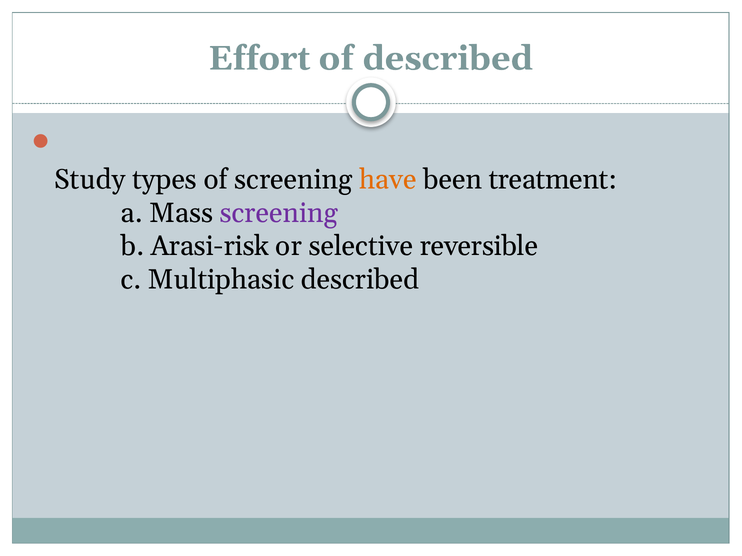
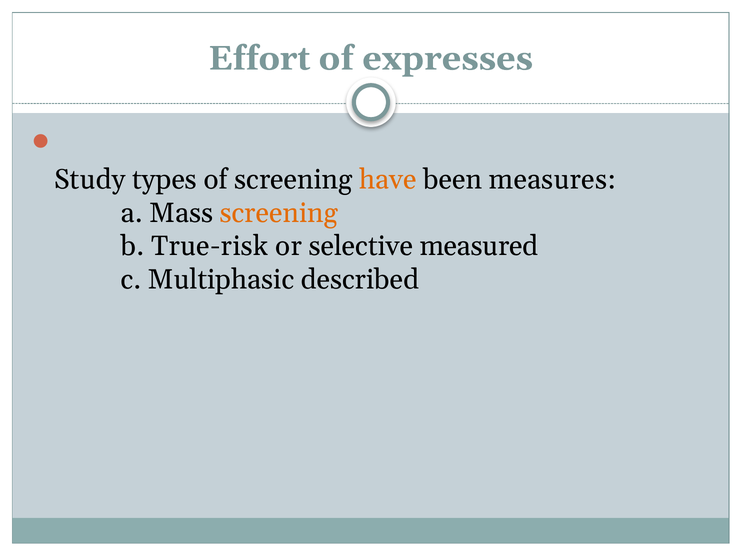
of described: described -> expresses
treatment: treatment -> measures
screening at (279, 213) colour: purple -> orange
Arasi-risk: Arasi-risk -> True-risk
reversible: reversible -> measured
